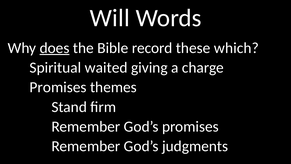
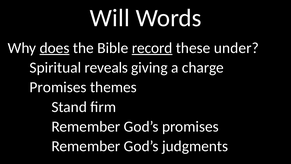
record underline: none -> present
which: which -> under
waited: waited -> reveals
